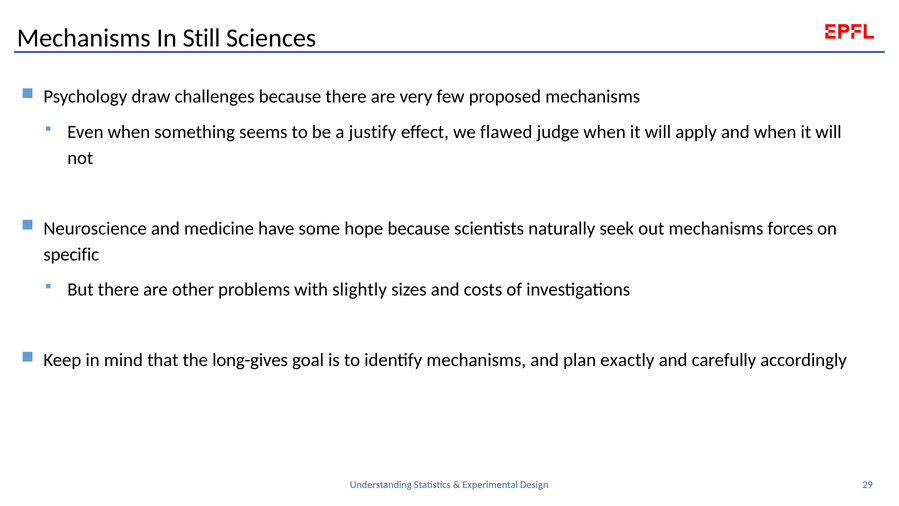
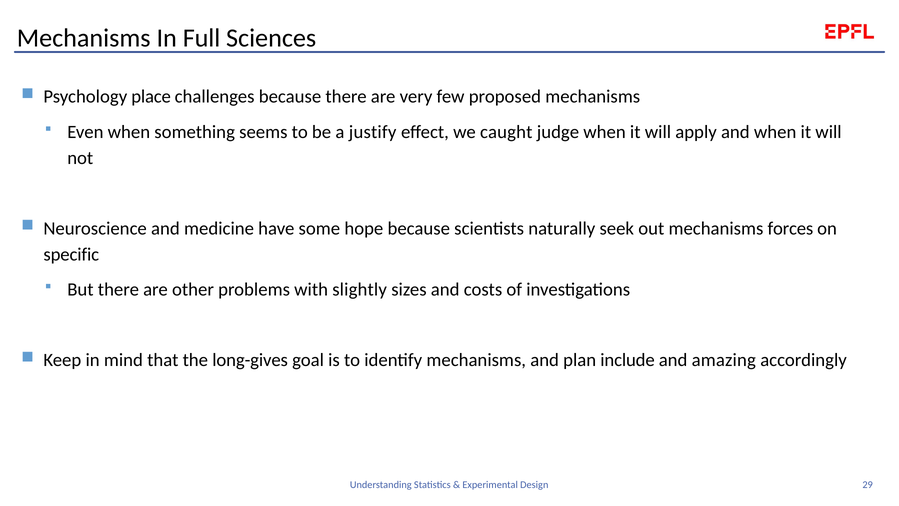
Still: Still -> Full
draw: draw -> place
flawed: flawed -> caught
exactly: exactly -> include
carefully: carefully -> amazing
